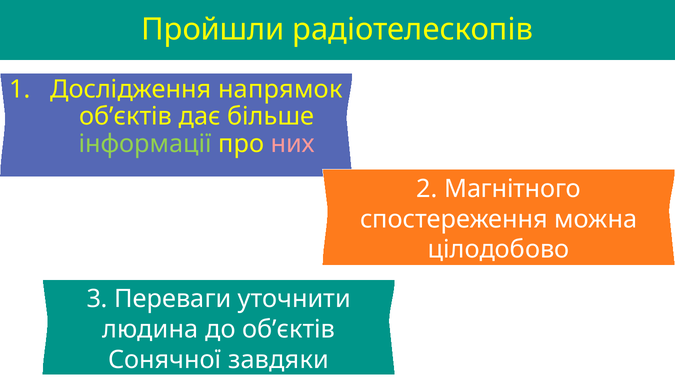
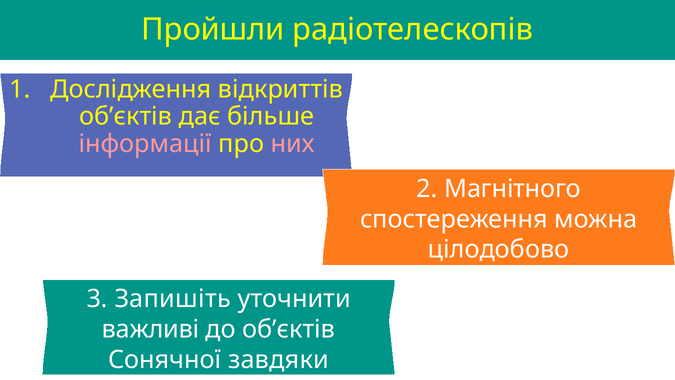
напрямок: напрямок -> відкриттів
інформації colour: light green -> pink
Переваги: Переваги -> Запишіть
людина: людина -> важливі
